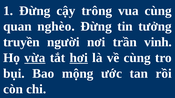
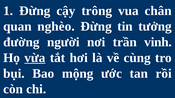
vua cùng: cùng -> chân
truyền: truyền -> đường
hơi underline: present -> none
